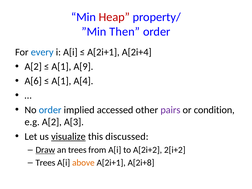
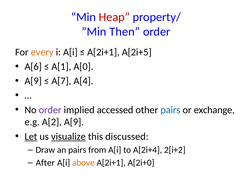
every colour: blue -> orange
A[2i+4: A[2i+4 -> A[2i+5
A[2 at (33, 67): A[2 -> A[6
A[9: A[9 -> A[0
A[6 at (33, 81): A[6 -> A[9
A[1 at (61, 81): A[1 -> A[7
order at (50, 110) colour: blue -> purple
pairs at (170, 110) colour: purple -> blue
condition: condition -> exchange
A[2 A[3: A[3 -> A[9
Let underline: none -> present
Draw underline: present -> none
an trees: trees -> pairs
A[2i+2: A[2i+2 -> A[2i+4
Trees at (45, 163): Trees -> After
A[2i+8: A[2i+8 -> A[2i+0
